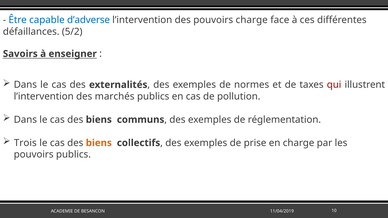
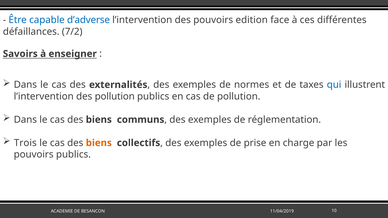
pouvoirs charge: charge -> edition
5/2: 5/2 -> 7/2
qui colour: red -> blue
des marchés: marchés -> pollution
